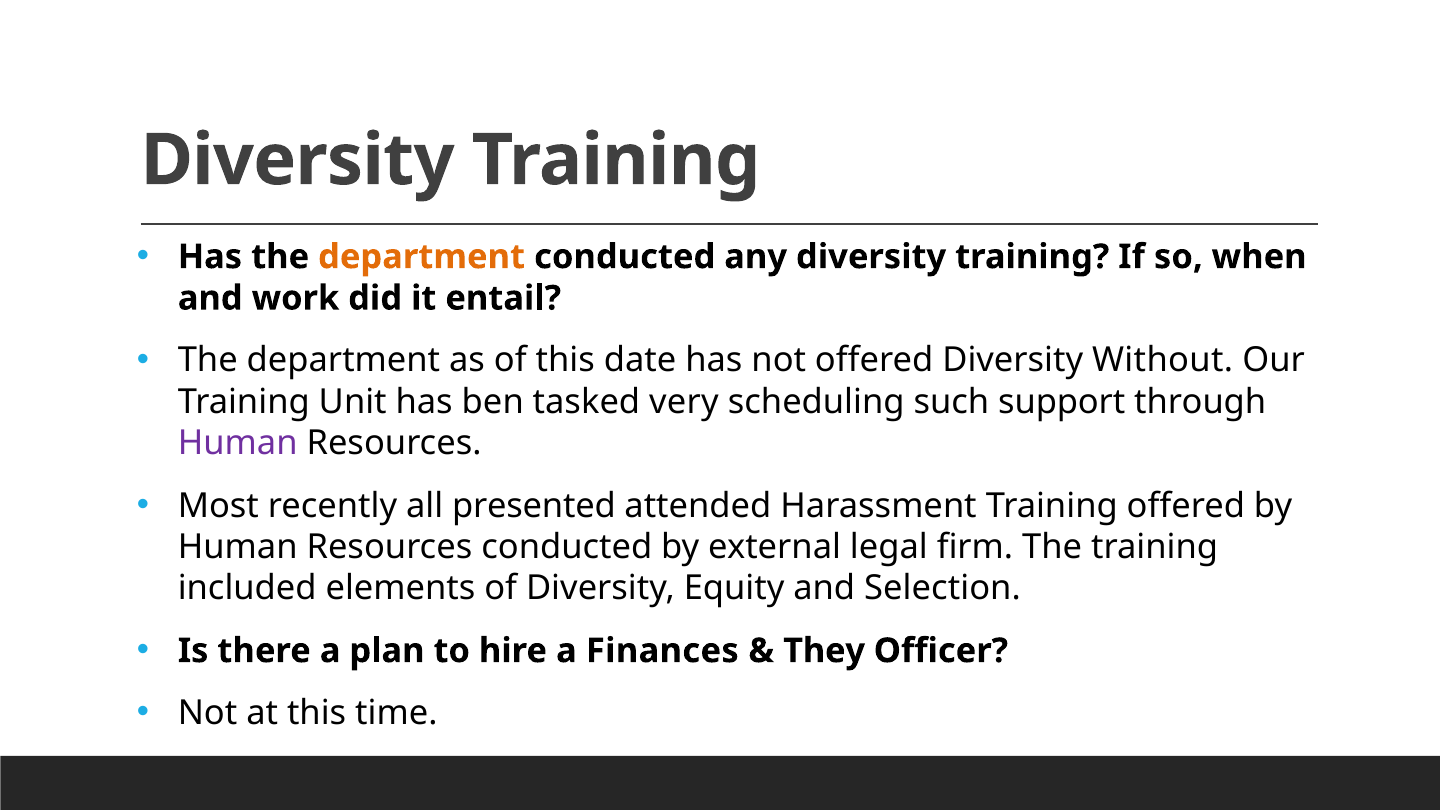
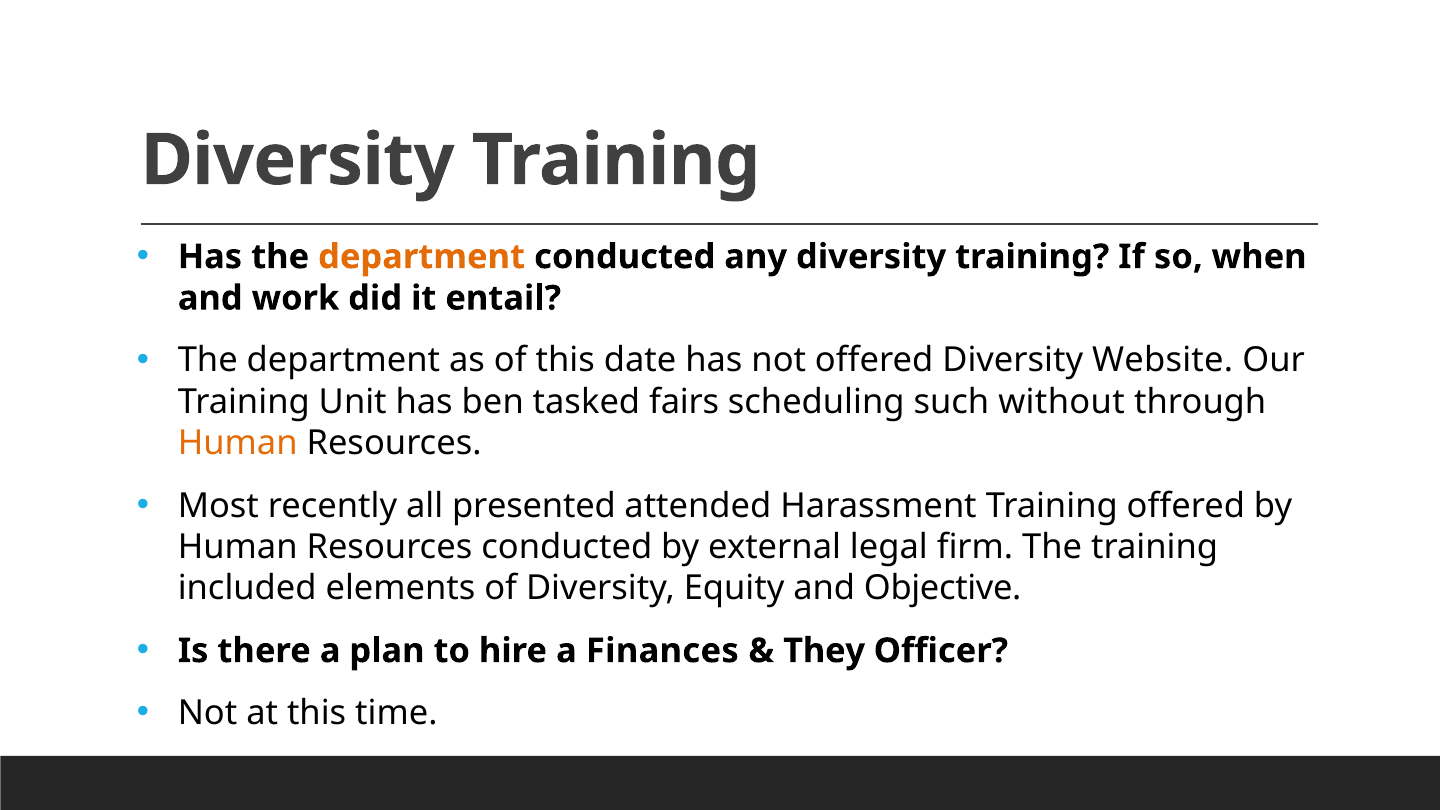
Without: Without -> Website
very: very -> fairs
support: support -> without
Human at (238, 443) colour: purple -> orange
Selection: Selection -> Objective
